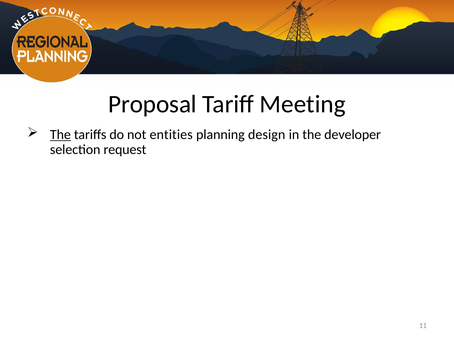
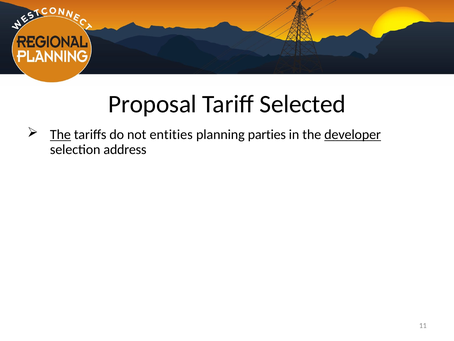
Meeting: Meeting -> Selected
design: design -> parties
developer underline: none -> present
request: request -> address
